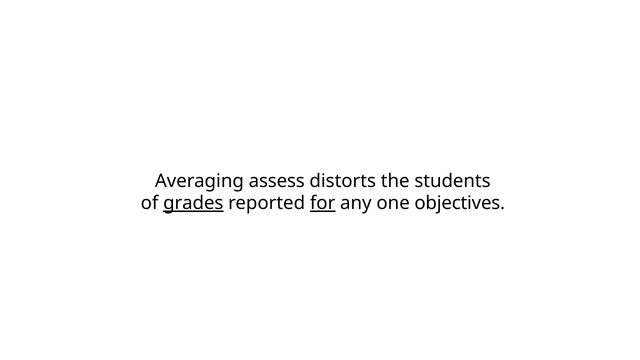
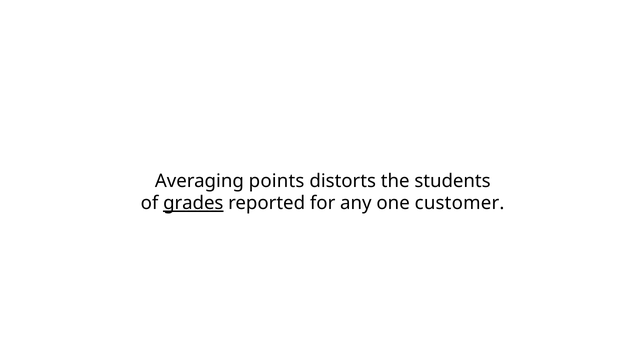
assess: assess -> points
for underline: present -> none
objectives: objectives -> customer
